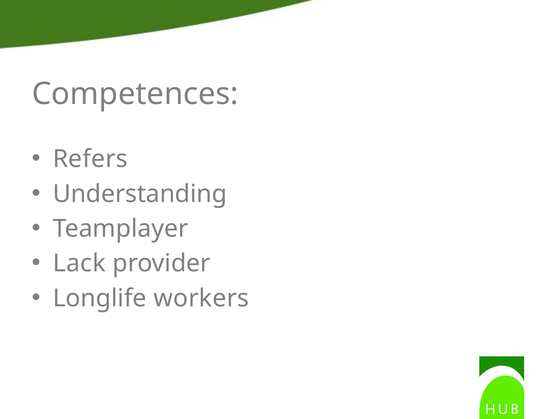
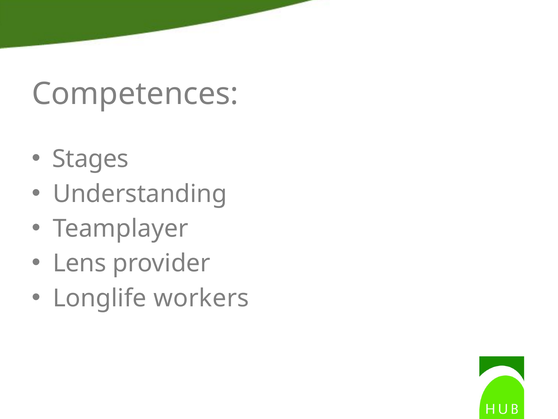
Refers: Refers -> Stages
Lack: Lack -> Lens
